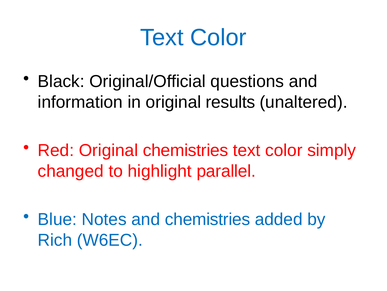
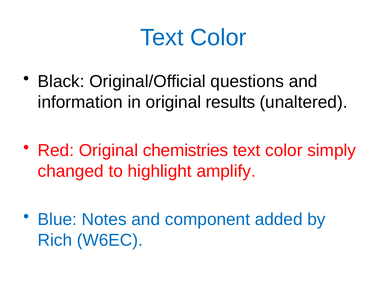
parallel: parallel -> amplify
and chemistries: chemistries -> component
